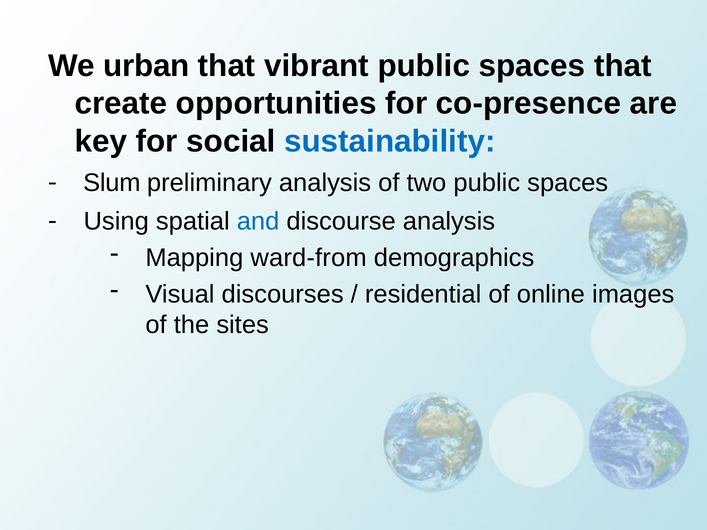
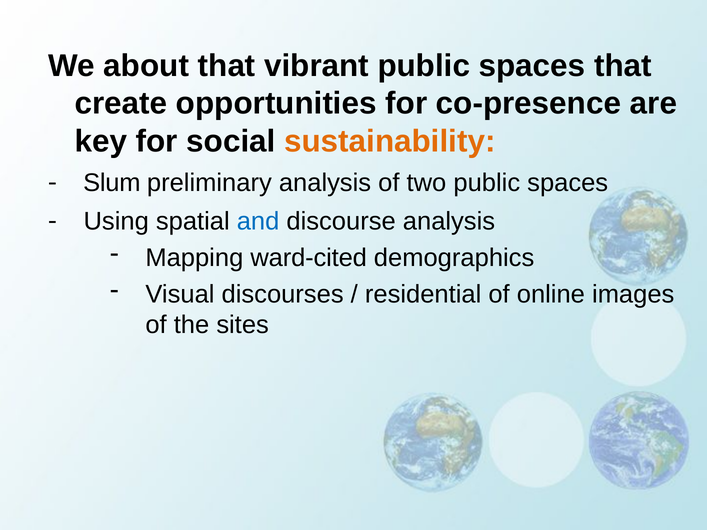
urban: urban -> about
sustainability colour: blue -> orange
ward-from: ward-from -> ward-cited
